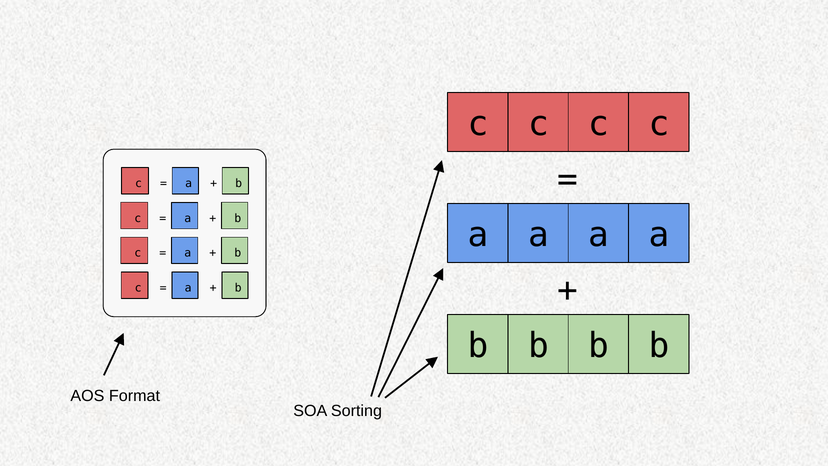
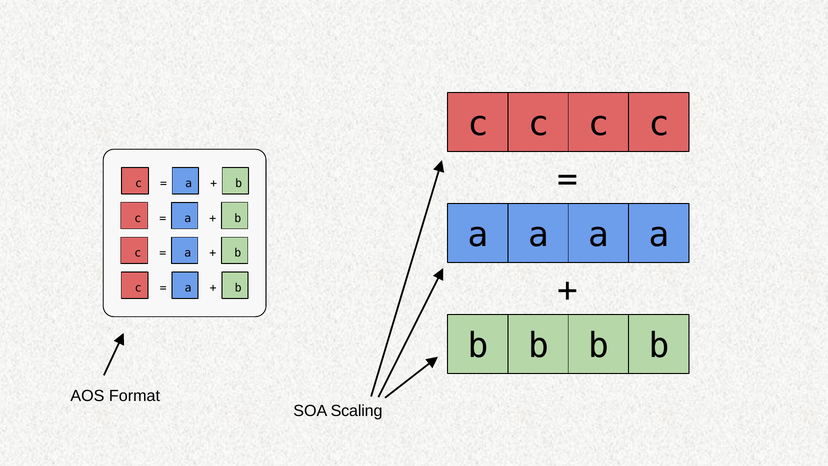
Sorting: Sorting -> Scaling
